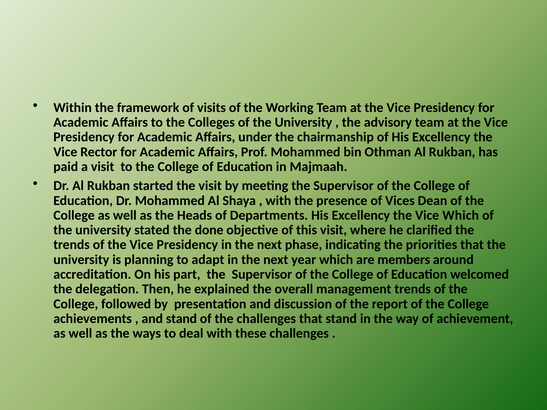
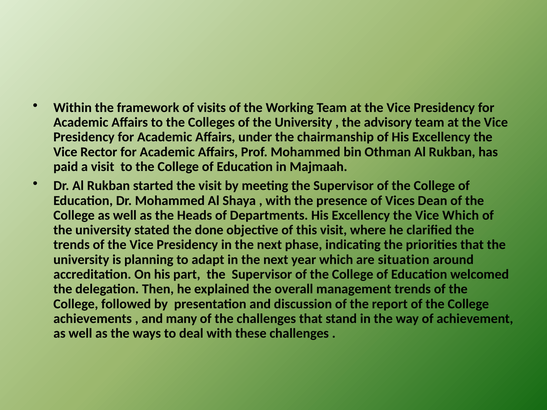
members: members -> situation
and stand: stand -> many
